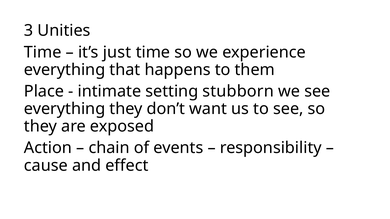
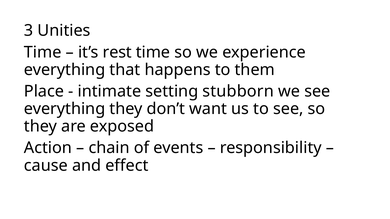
just: just -> rest
